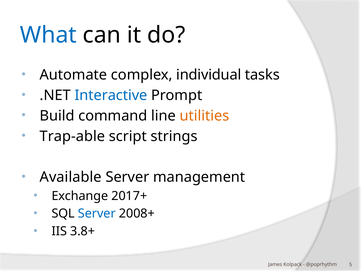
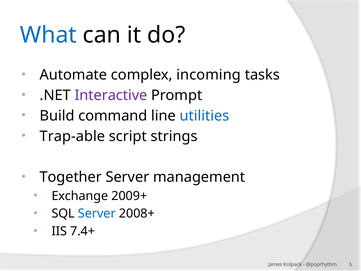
individual: individual -> incoming
Interactive colour: blue -> purple
utilities colour: orange -> blue
Available: Available -> Together
2017+: 2017+ -> 2009+
3.8+: 3.8+ -> 7.4+
